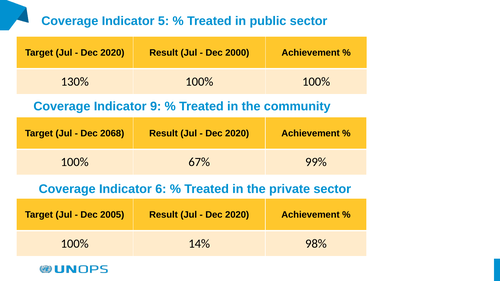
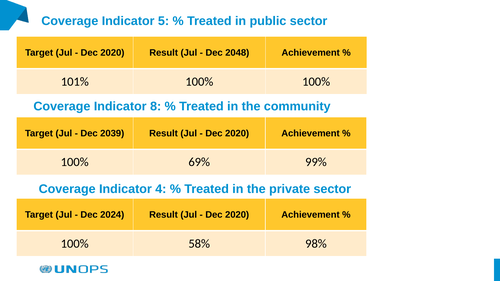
2000: 2000 -> 2048
130%: 130% -> 101%
9: 9 -> 8
2068: 2068 -> 2039
67%: 67% -> 69%
6: 6 -> 4
2005: 2005 -> 2024
14%: 14% -> 58%
